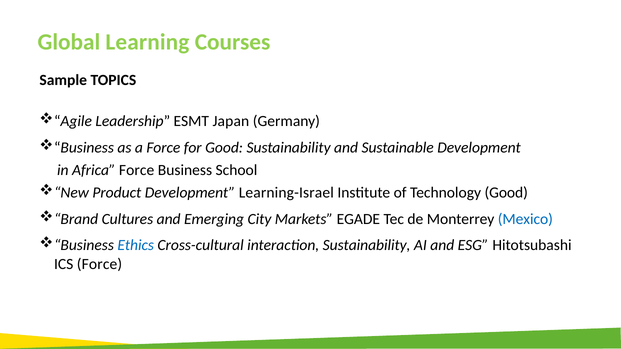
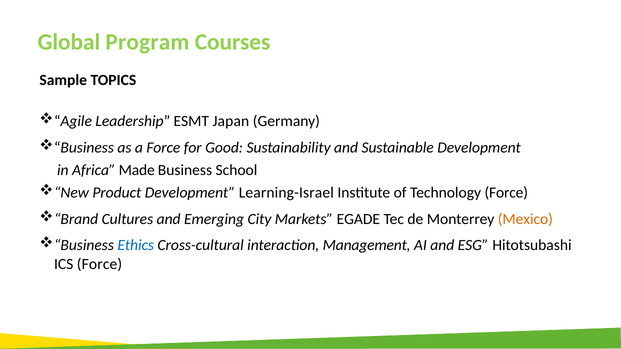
Learning: Learning -> Program
Africa Force: Force -> Made
Technology Good: Good -> Force
Mexico colour: blue -> orange
interaction Sustainability: Sustainability -> Management
